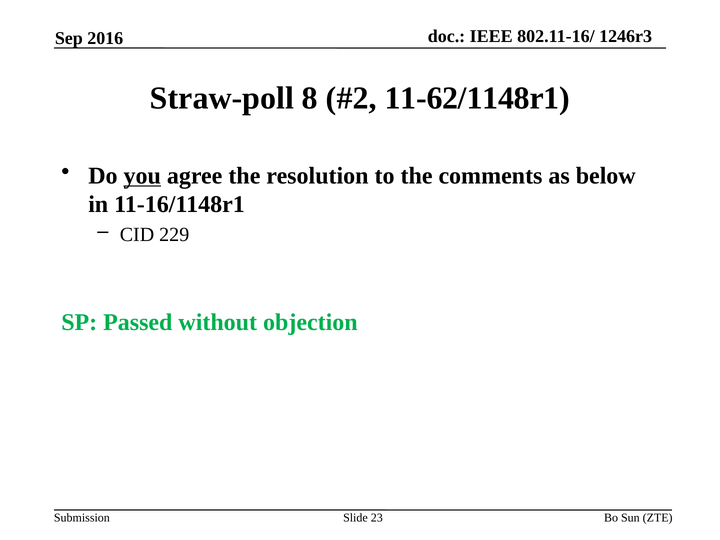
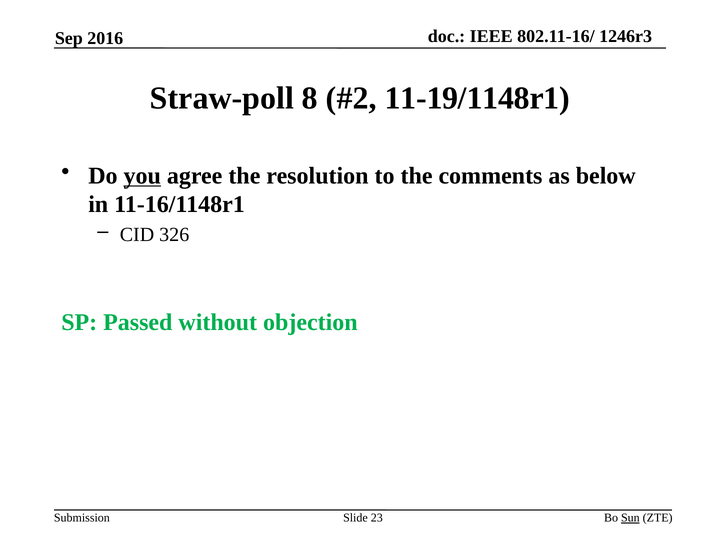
11-62/1148r1: 11-62/1148r1 -> 11-19/1148r1
229: 229 -> 326
Sun underline: none -> present
